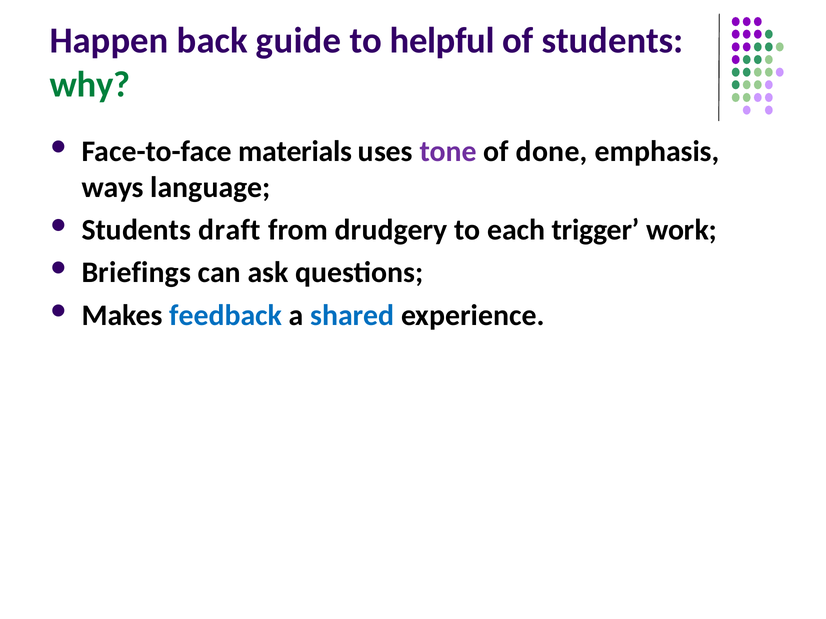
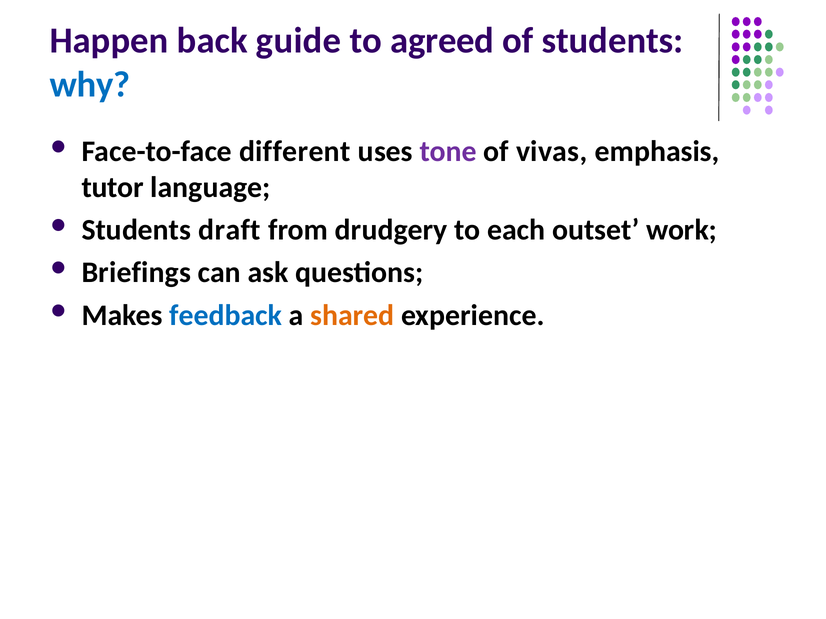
helpful: helpful -> agreed
why colour: green -> blue
materials: materials -> different
done: done -> vivas
ways: ways -> tutor
trigger: trigger -> outset
shared colour: blue -> orange
